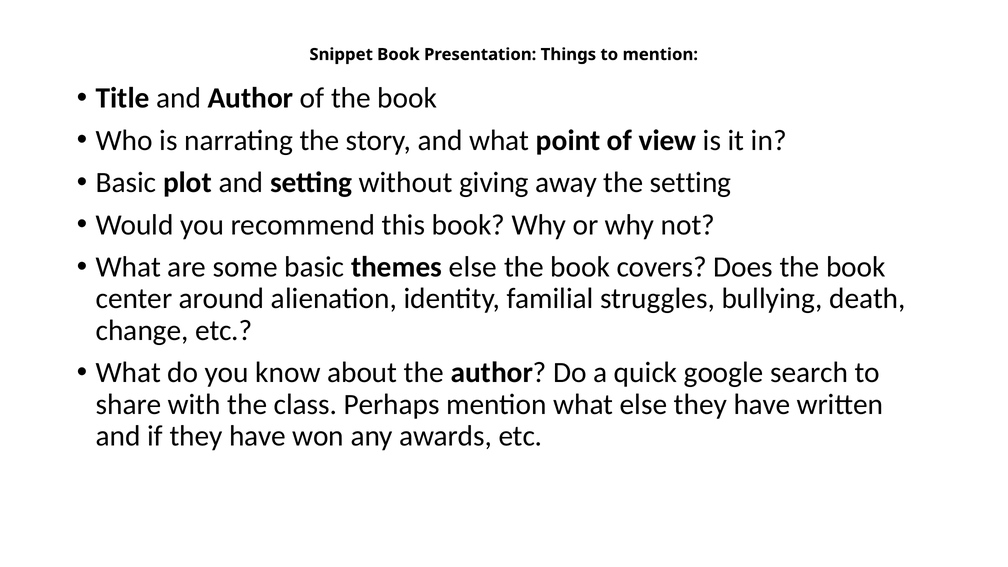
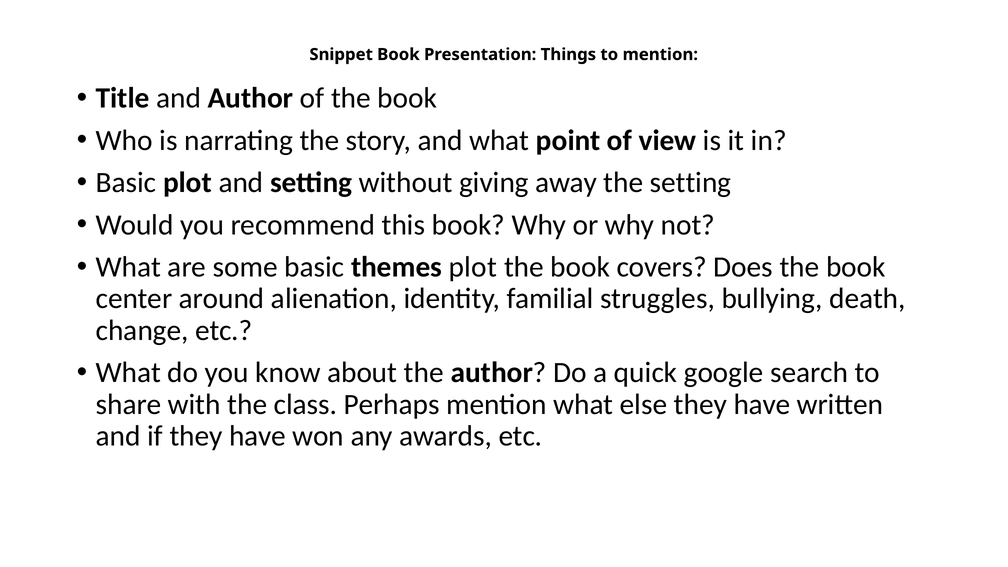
themes else: else -> plot
